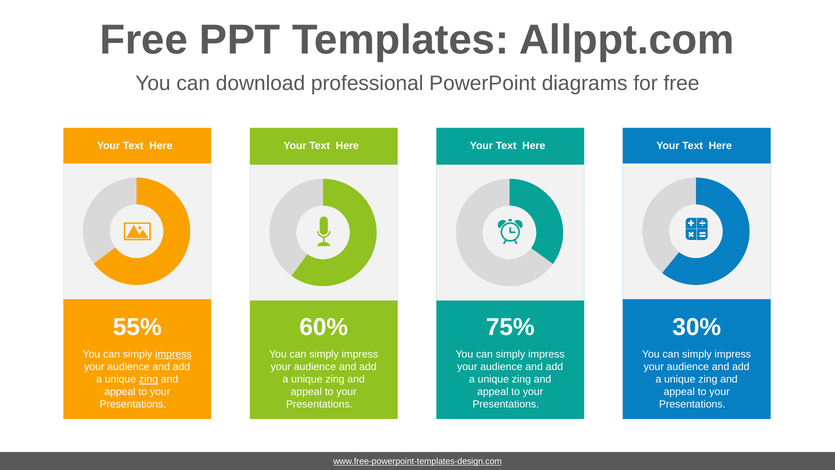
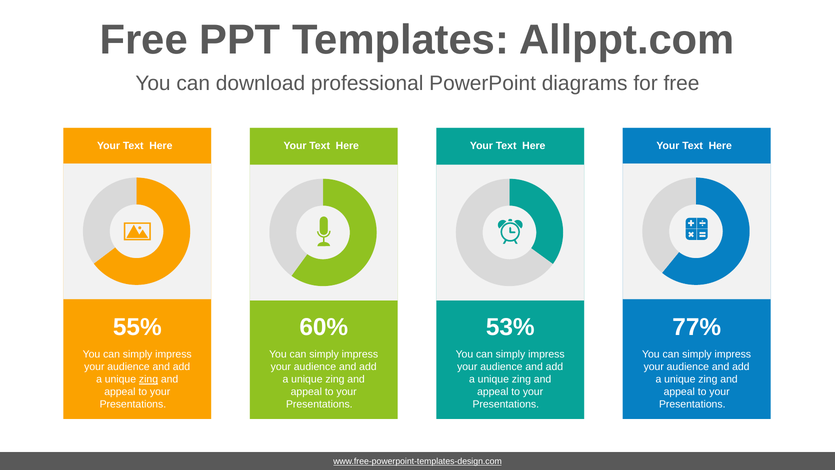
75%: 75% -> 53%
30%: 30% -> 77%
impress at (173, 354) underline: present -> none
